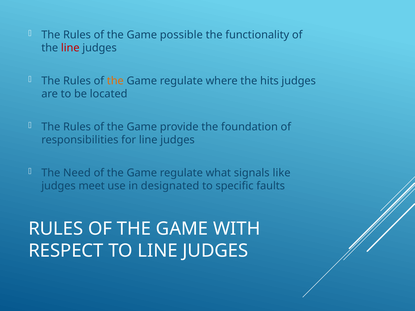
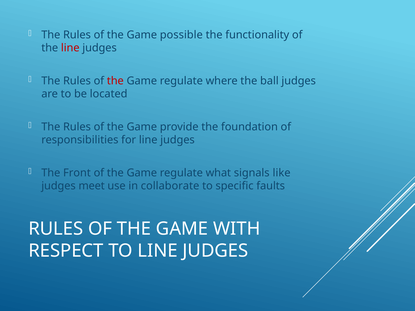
the at (115, 81) colour: orange -> red
hits: hits -> ball
Need: Need -> Front
designated: designated -> collaborate
